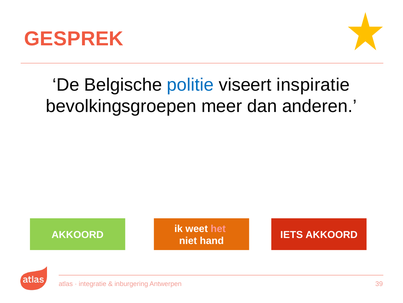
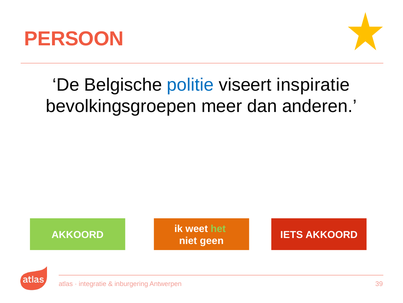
GESPREK: GESPREK -> PERSOON
het colour: pink -> light green
hand: hand -> geen
